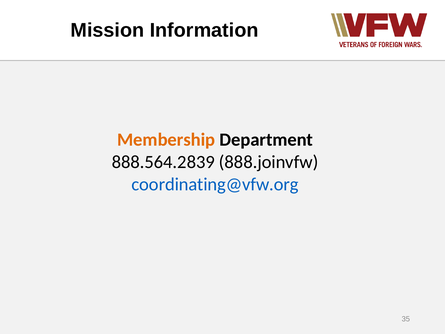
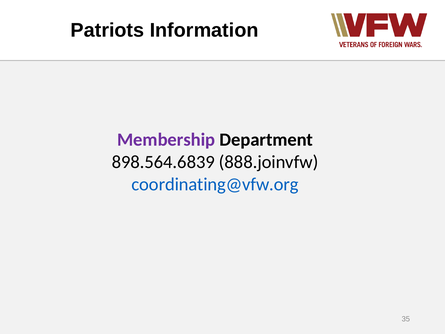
Mission: Mission -> Patriots
Membership colour: orange -> purple
888.564.2839: 888.564.2839 -> 898.564.6839
